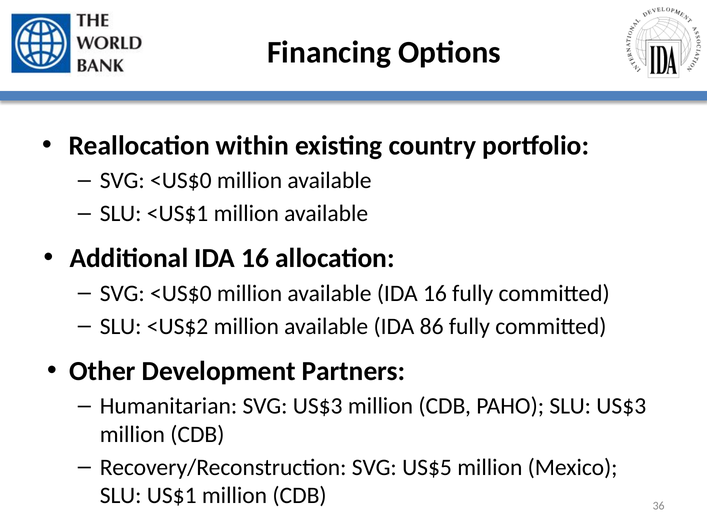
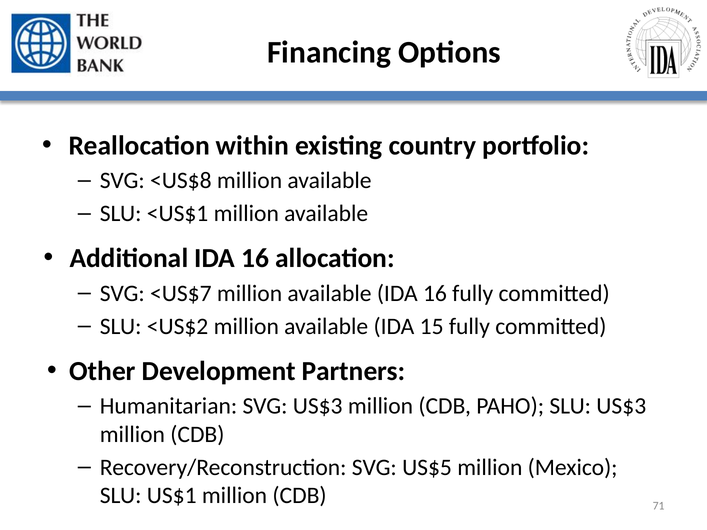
<US$0 at (181, 181): <US$0 -> <US$8
<US$0 at (181, 294): <US$0 -> <US$7
86: 86 -> 15
36: 36 -> 71
